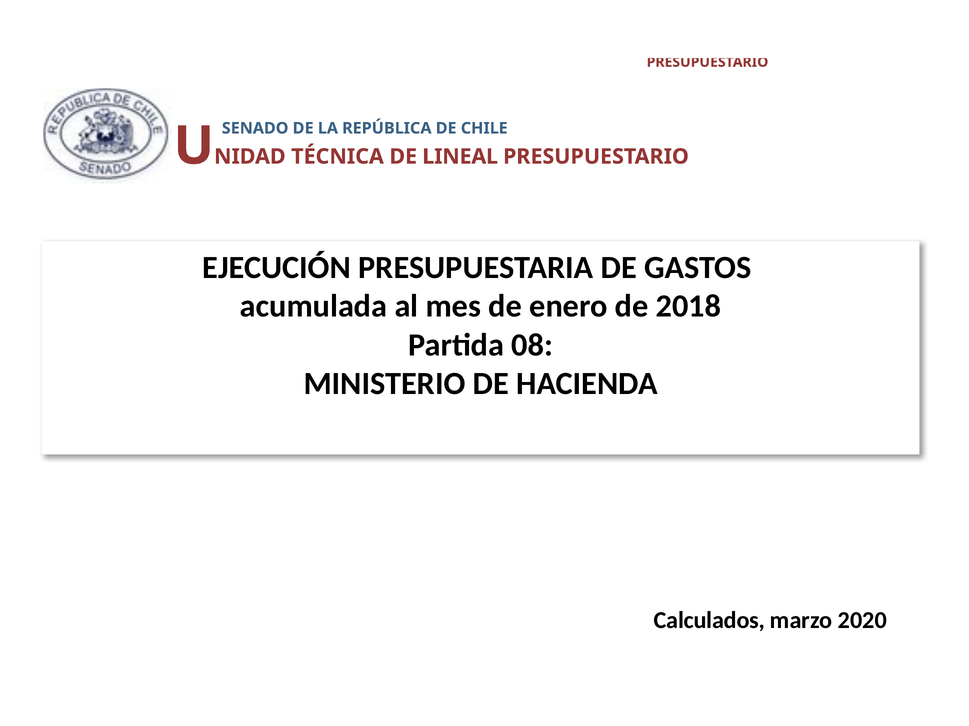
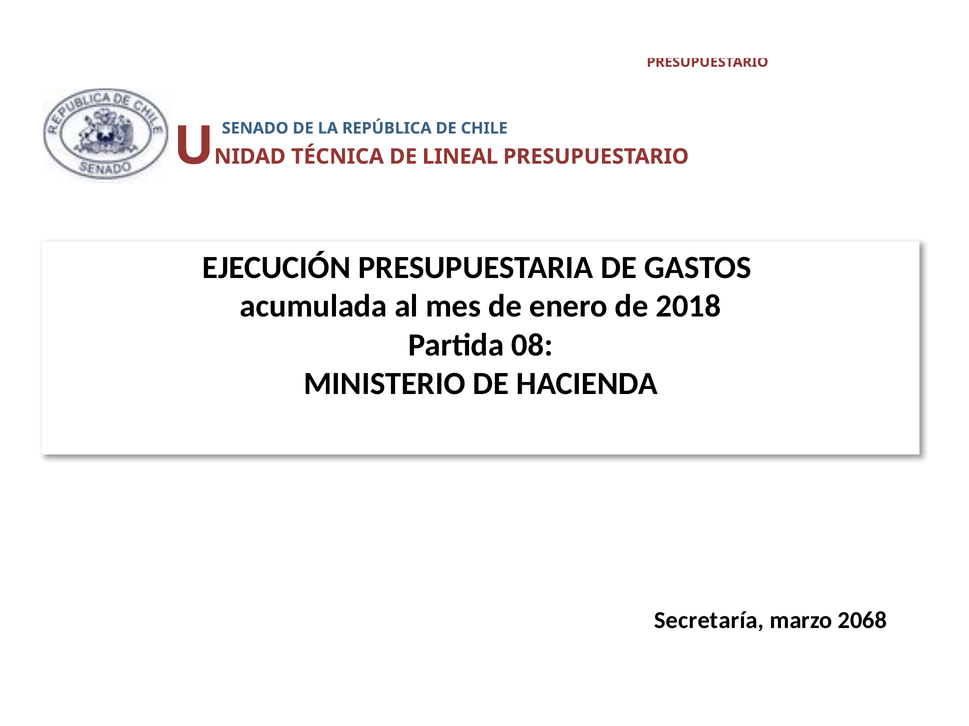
Calculados: Calculados -> Secretaría
2020: 2020 -> 2068
